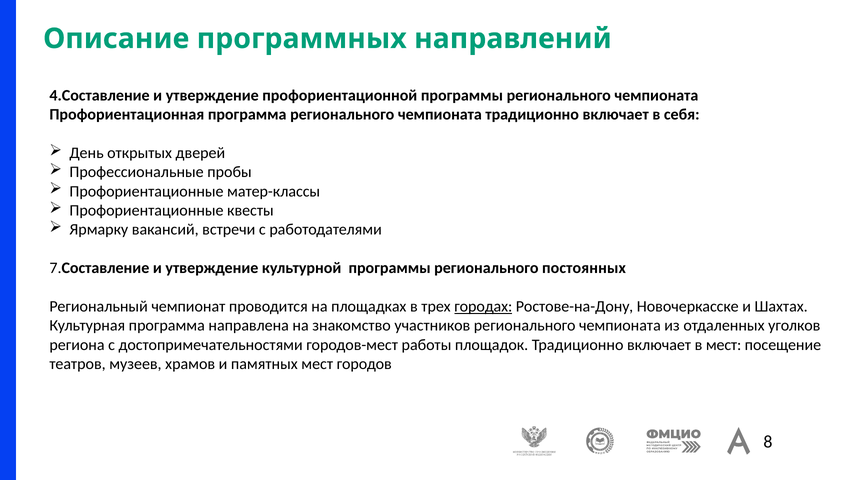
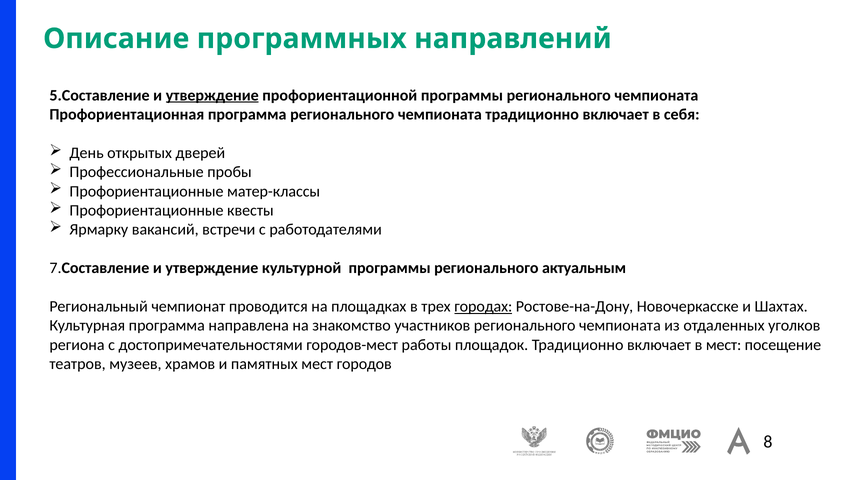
4.Составление: 4.Составление -> 5.Составление
утверждение at (212, 95) underline: none -> present
постоянных: постоянных -> актуальным
